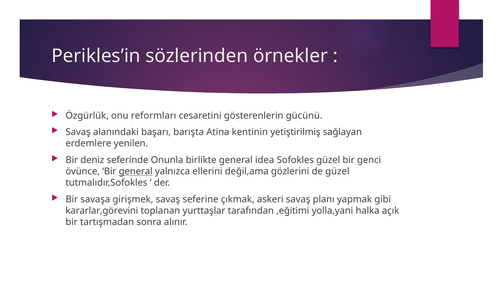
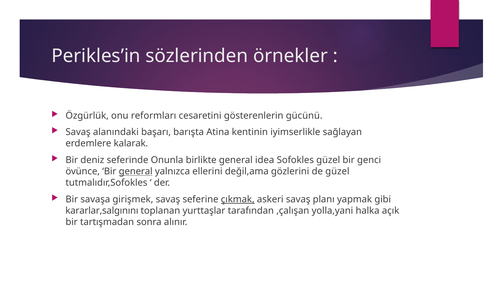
yetiştirilmiş: yetiştirilmiş -> iyimserlikle
yenilen: yenilen -> kalarak
çıkmak underline: none -> present
kararlar,görevini: kararlar,görevini -> kararlar,salgınını
,eğitimi: ,eğitimi -> ,çalışan
